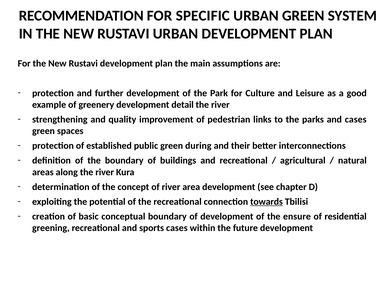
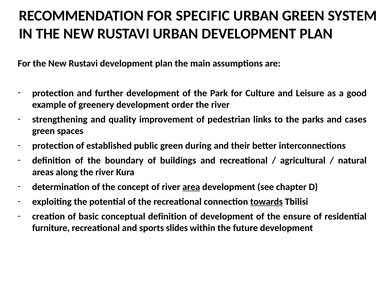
detail: detail -> order
area underline: none -> present
conceptual boundary: boundary -> definition
greening: greening -> furniture
sports cases: cases -> slides
